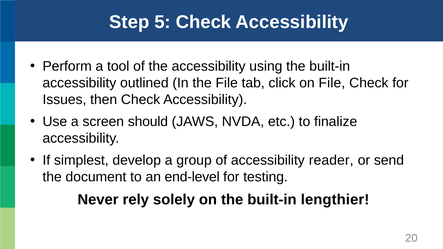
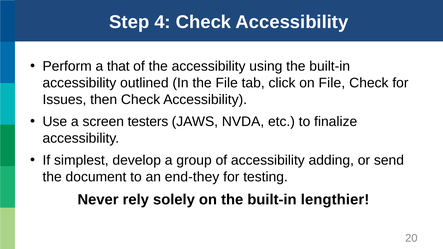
5: 5 -> 4
tool: tool -> that
should: should -> testers
reader: reader -> adding
end-level: end-level -> end-they
